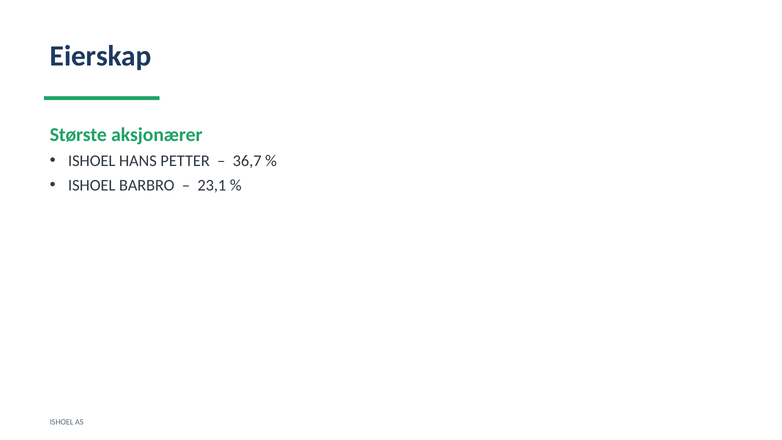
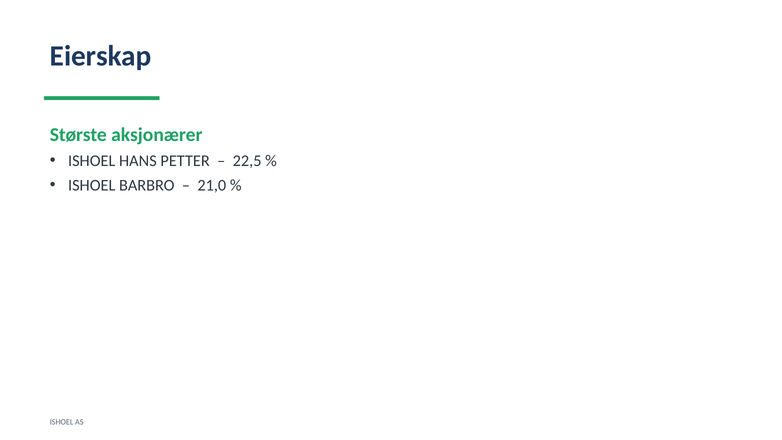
36,7: 36,7 -> 22,5
23,1: 23,1 -> 21,0
